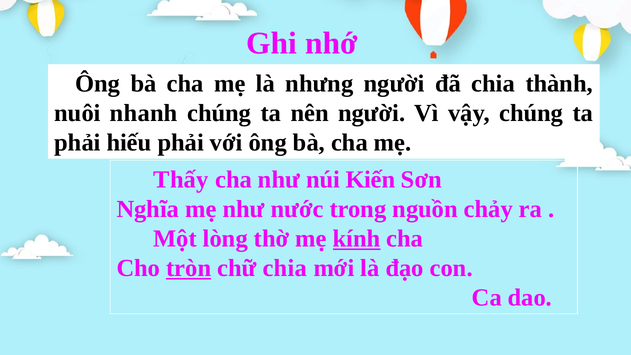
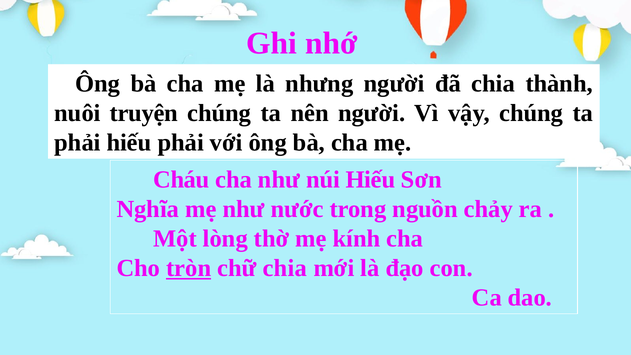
nhanh: nhanh -> truyện
Thấy: Thấy -> Cháu
núi Kiến: Kiến -> Hiếu
kính underline: present -> none
